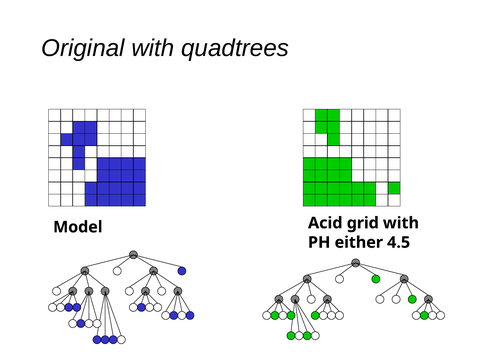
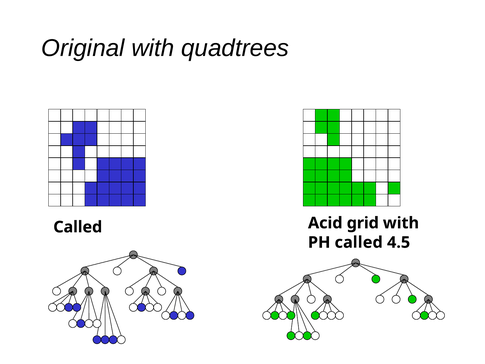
Model at (78, 227): Model -> Called
PH either: either -> called
